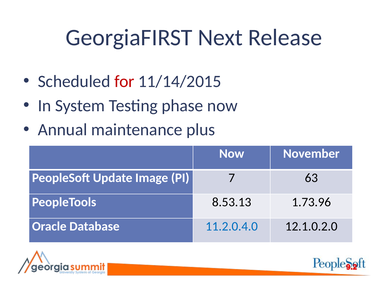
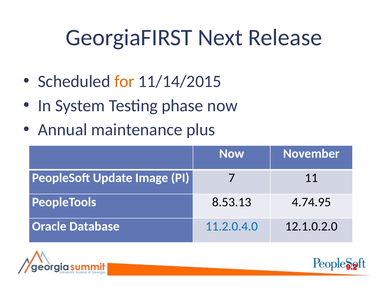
for colour: red -> orange
63: 63 -> 11
1.73.96: 1.73.96 -> 4.74.95
